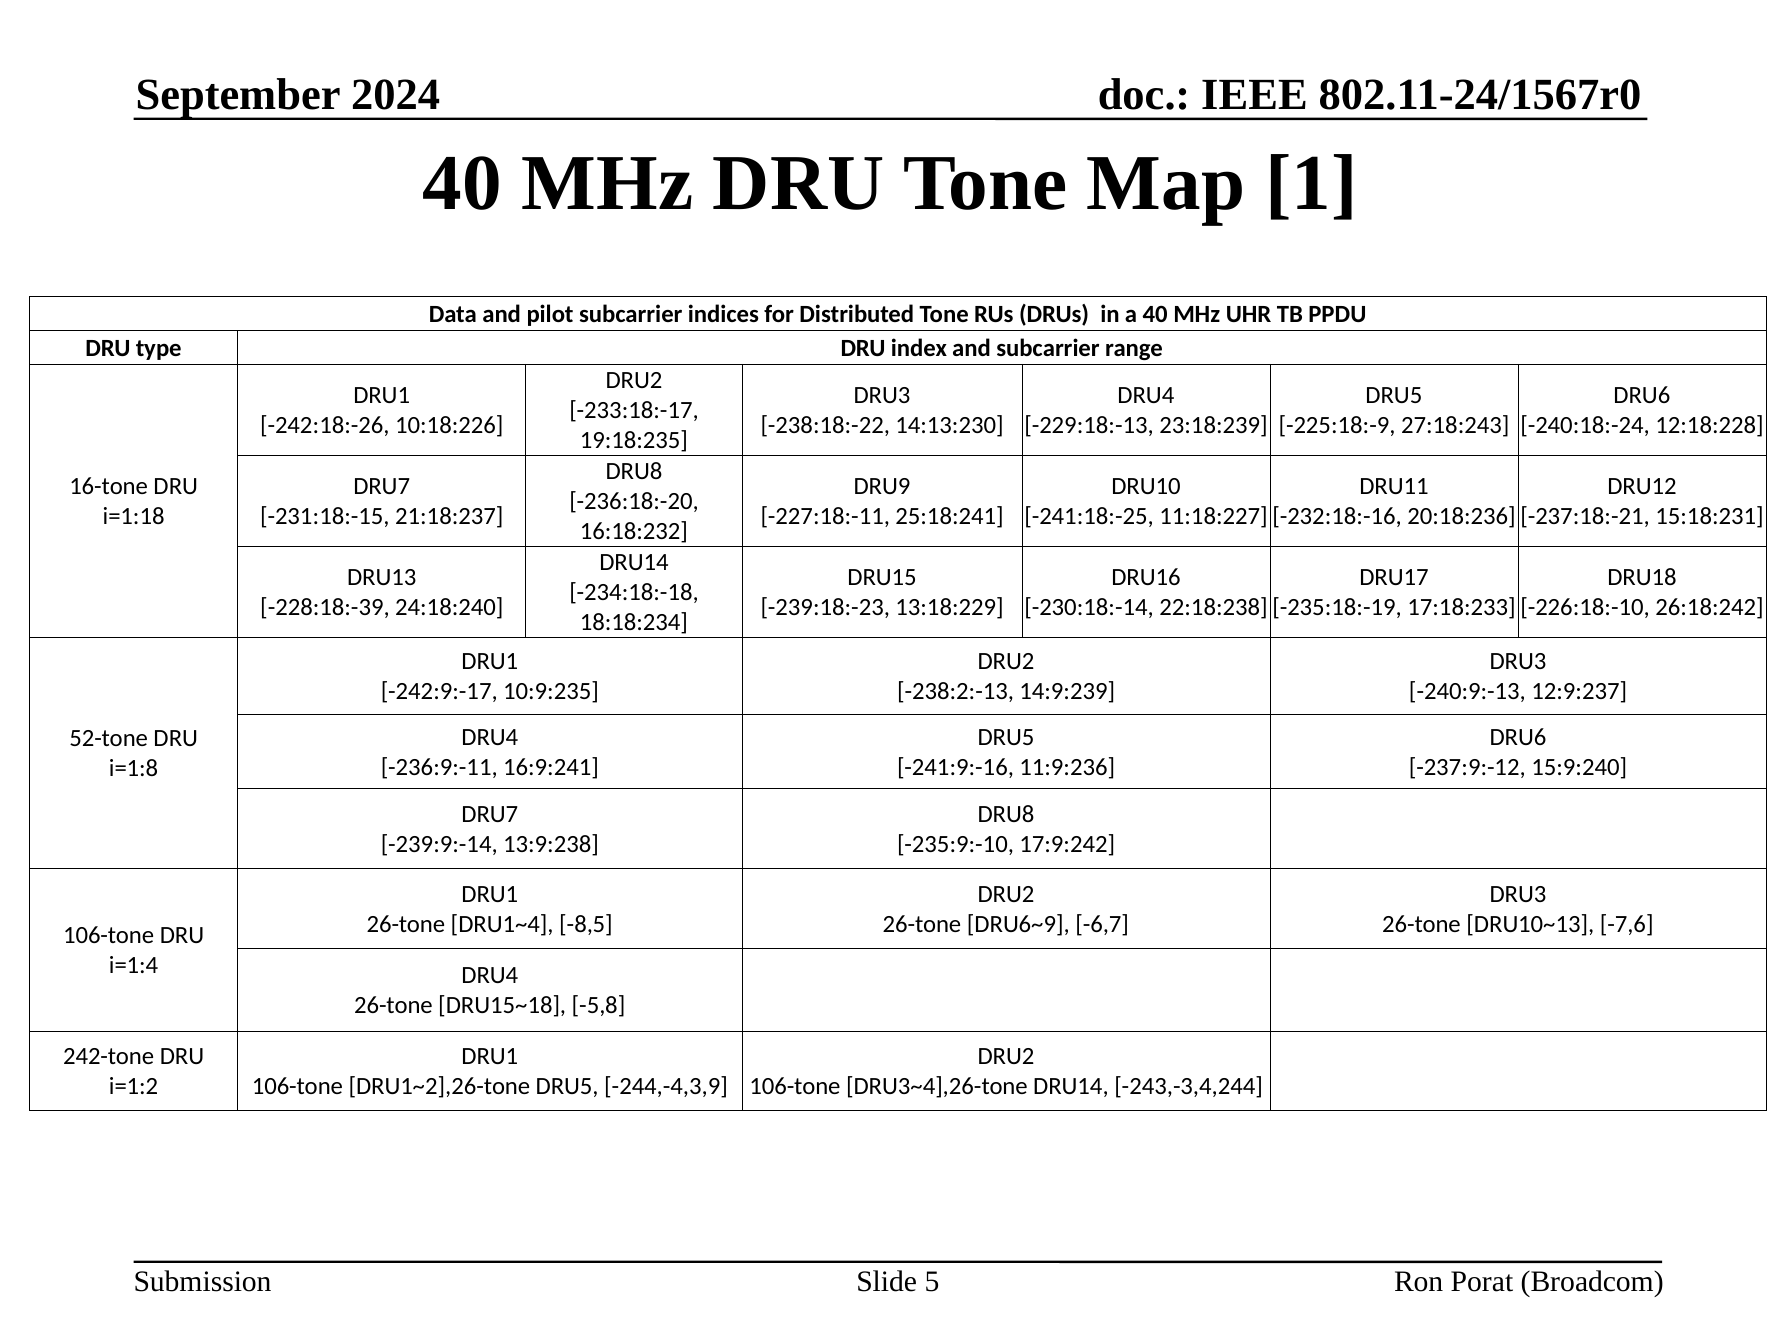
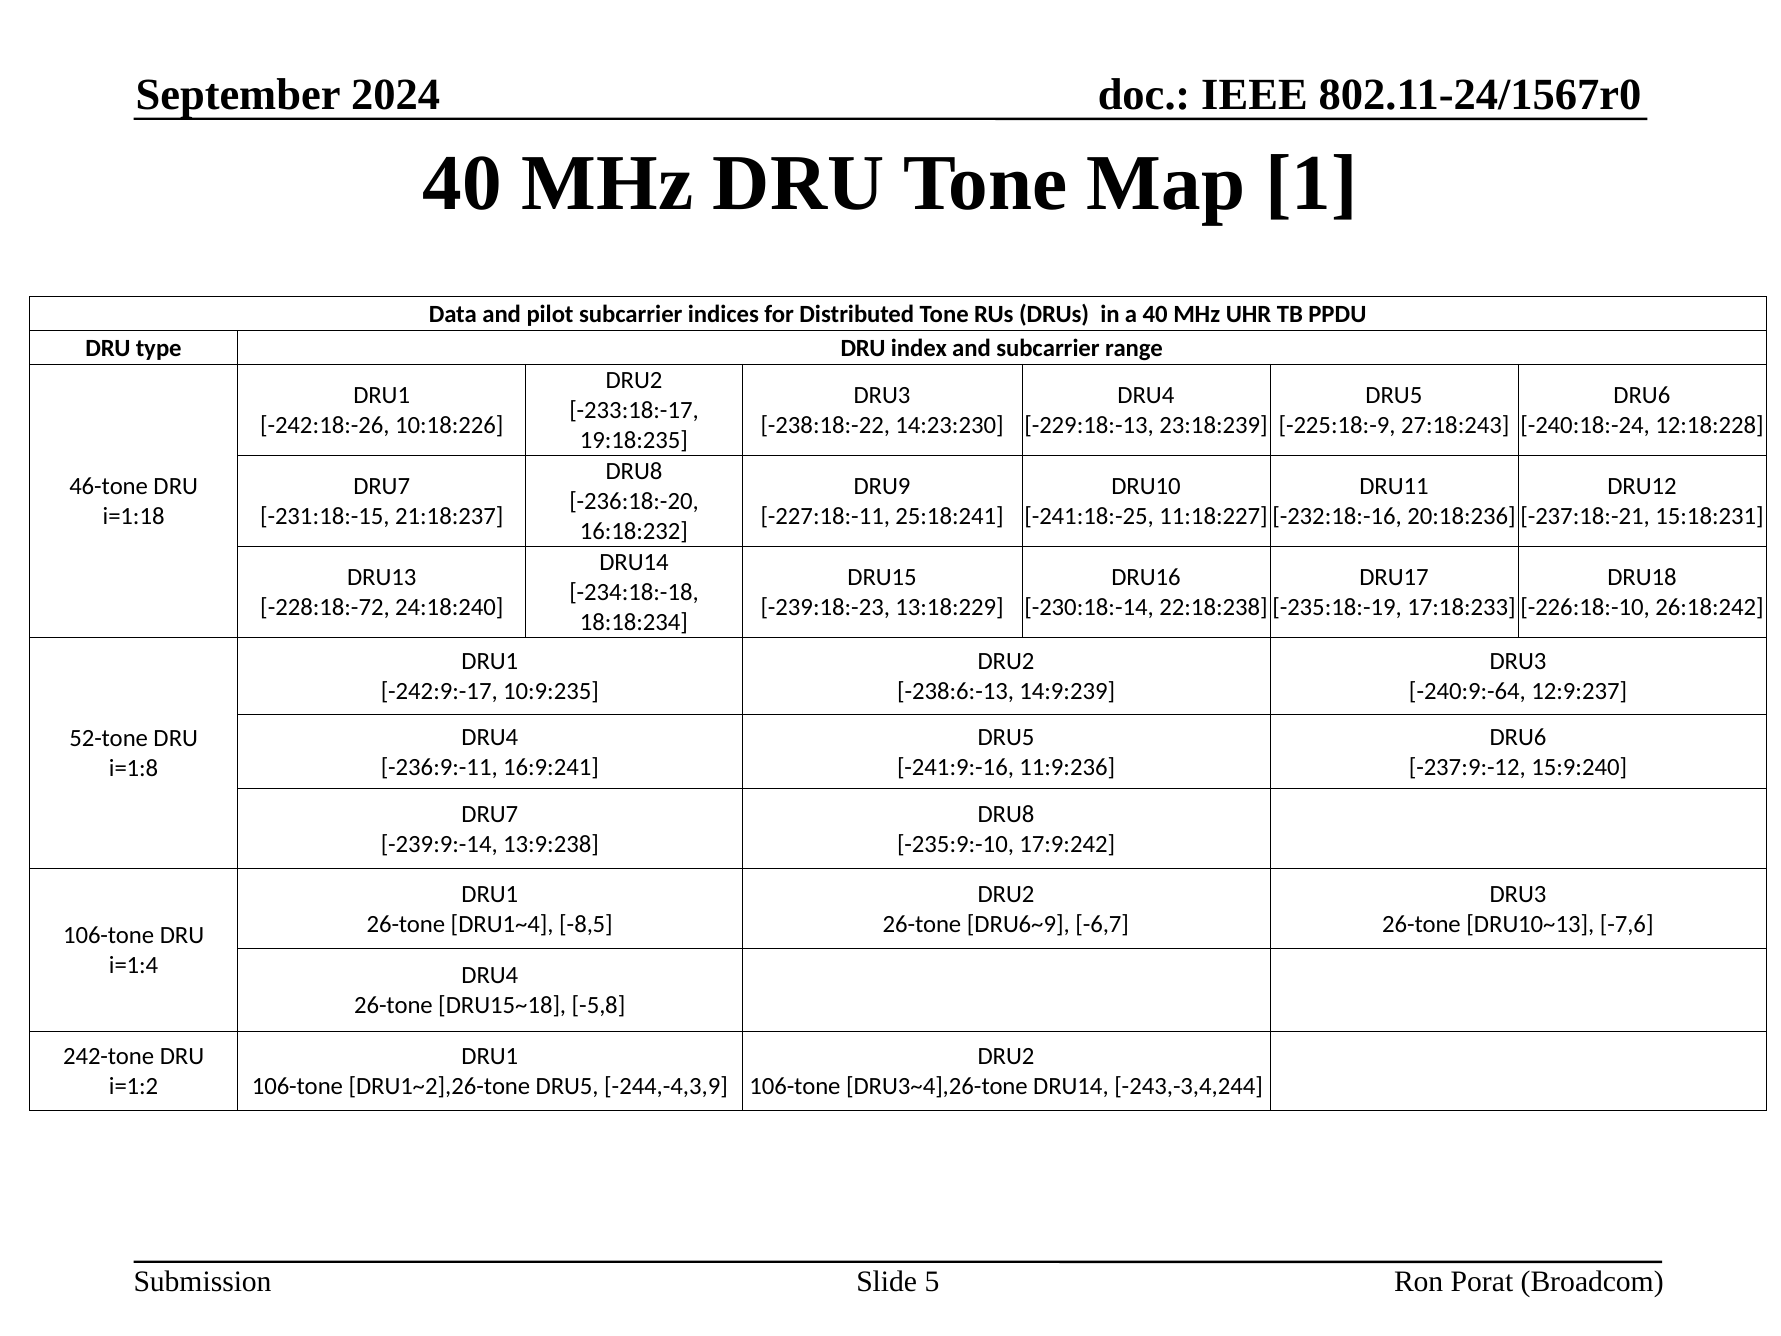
14:13:230: 14:13:230 -> 14:23:230
16-tone: 16-tone -> 46-tone
-228:18:-39: -228:18:-39 -> -228:18:-72
-238:2:-13: -238:2:-13 -> -238:6:-13
-240:9:-13: -240:9:-13 -> -240:9:-64
